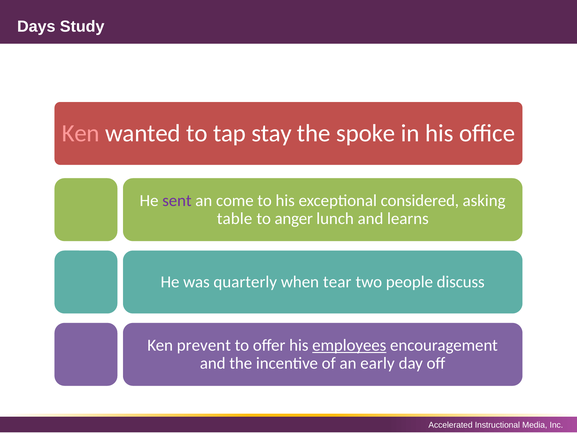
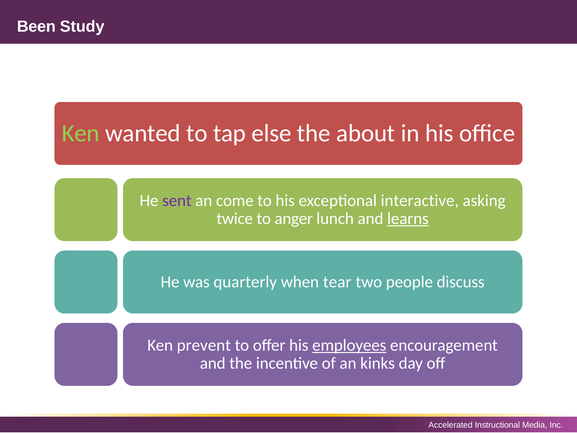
Days: Days -> Been
Ken at (81, 133) colour: pink -> light green
stay: stay -> else
spoke: spoke -> about
considered: considered -> interactive
table: table -> twice
learns underline: none -> present
early: early -> kinks
